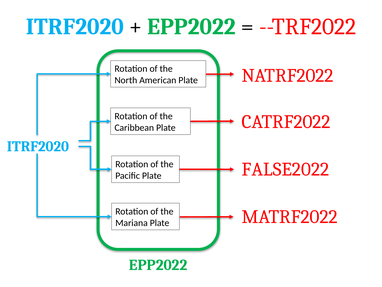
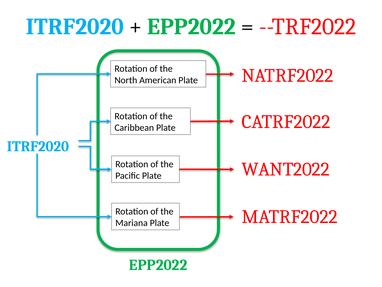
FALSE2022: FALSE2022 -> WANT2022
